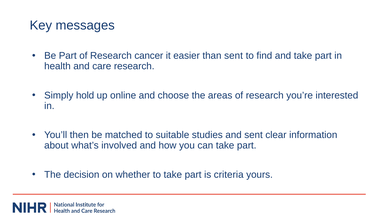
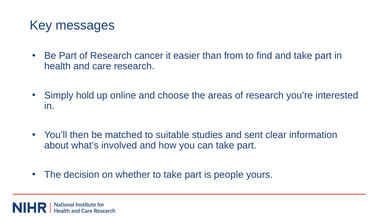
than sent: sent -> from
criteria: criteria -> people
